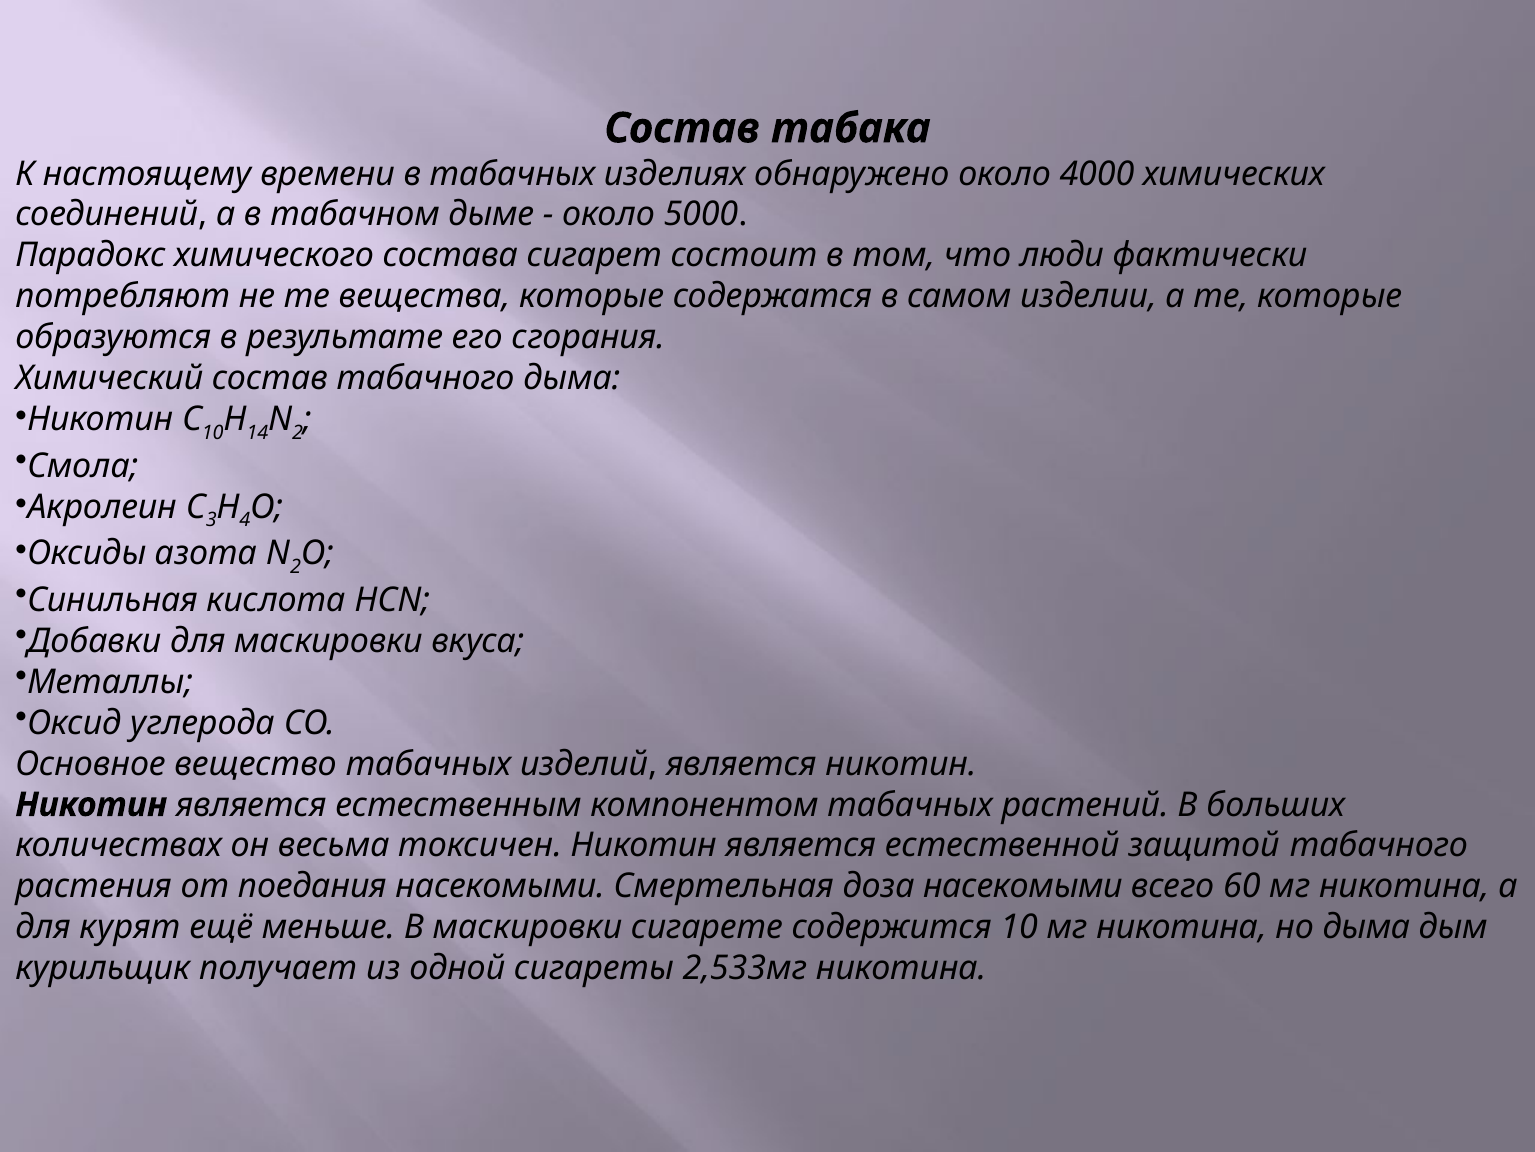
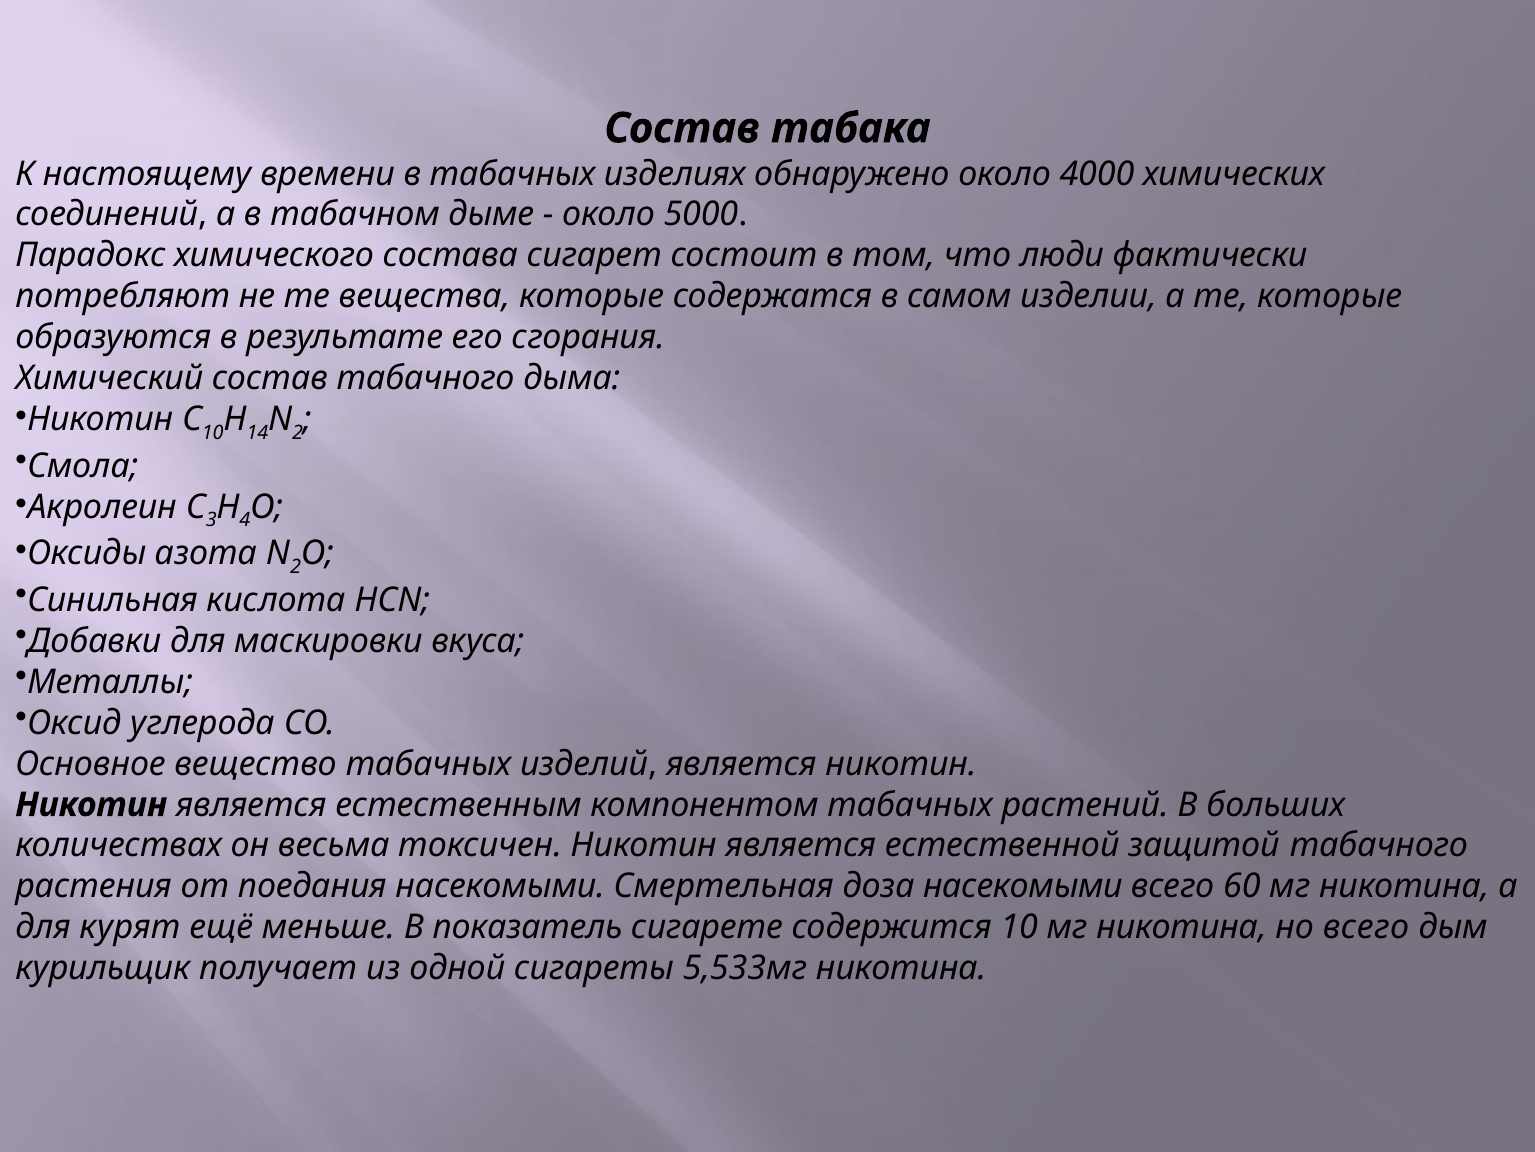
В маскировки: маскировки -> показатель
но дыма: дыма -> всего
2,533мг: 2,533мг -> 5,533мг
